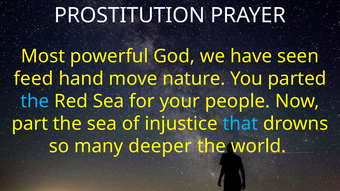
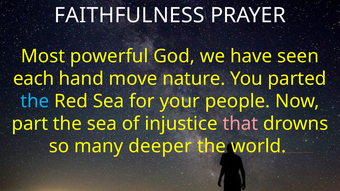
PROSTITUTION: PROSTITUTION -> FAITHFULNESS
feed: feed -> each
that colour: light blue -> pink
